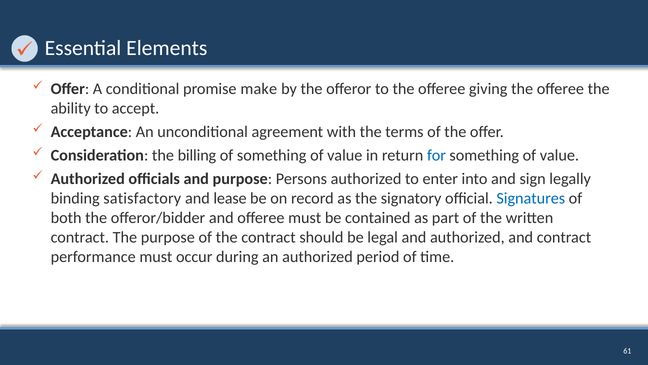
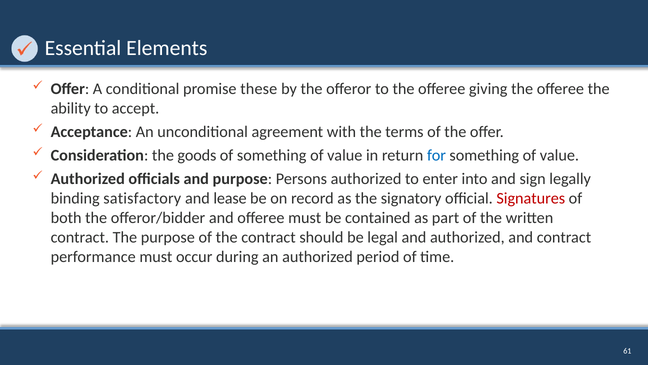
make: make -> these
billing: billing -> goods
Signatures colour: blue -> red
